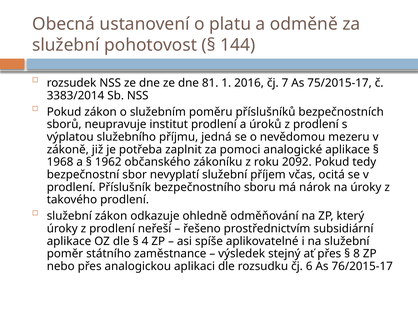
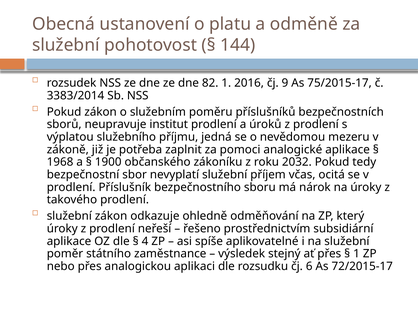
81: 81 -> 82
7: 7 -> 9
1962: 1962 -> 1900
2092: 2092 -> 2032
8 at (357, 253): 8 -> 1
76/2015-17: 76/2015-17 -> 72/2015-17
